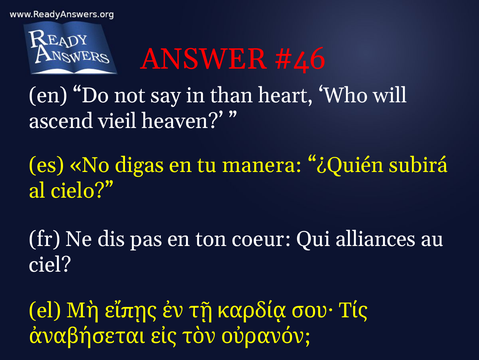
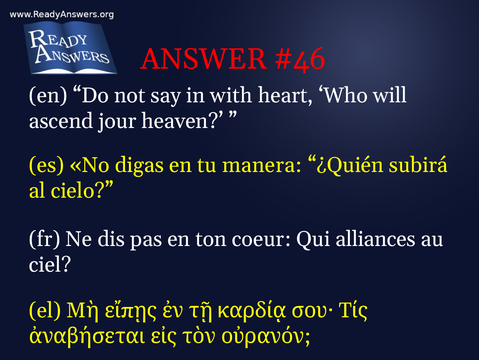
than: than -> with
vieil: vieil -> jour
